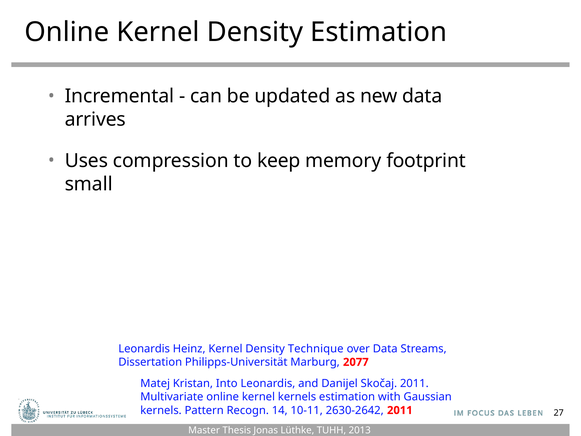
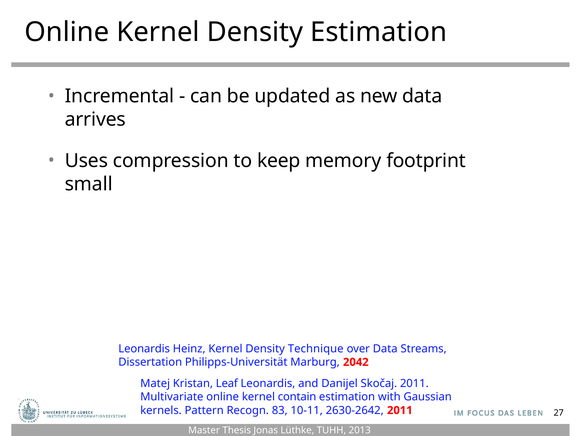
2077: 2077 -> 2042
Into: Into -> Leaf
kernel kernels: kernels -> contain
14: 14 -> 83
